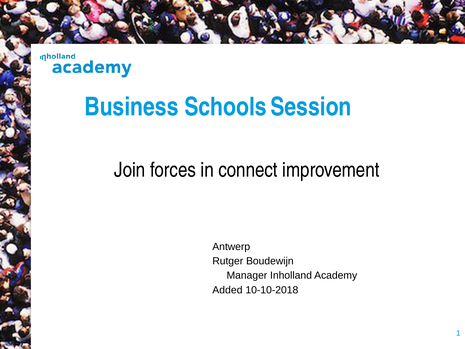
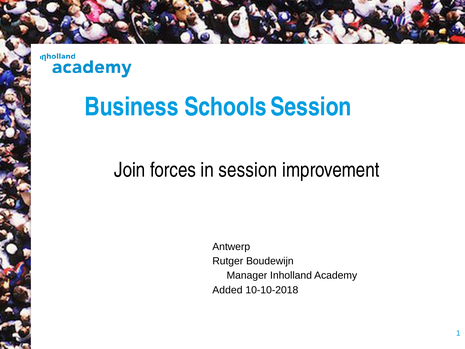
connect: connect -> session
